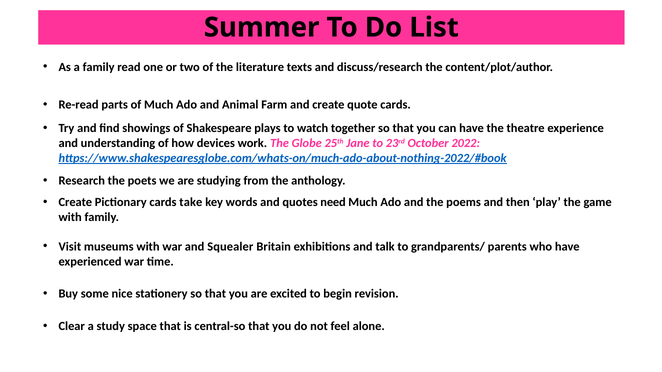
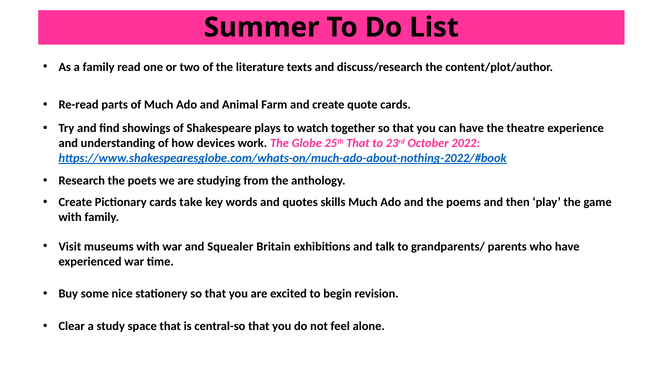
25th Jane: Jane -> That
need: need -> skills
